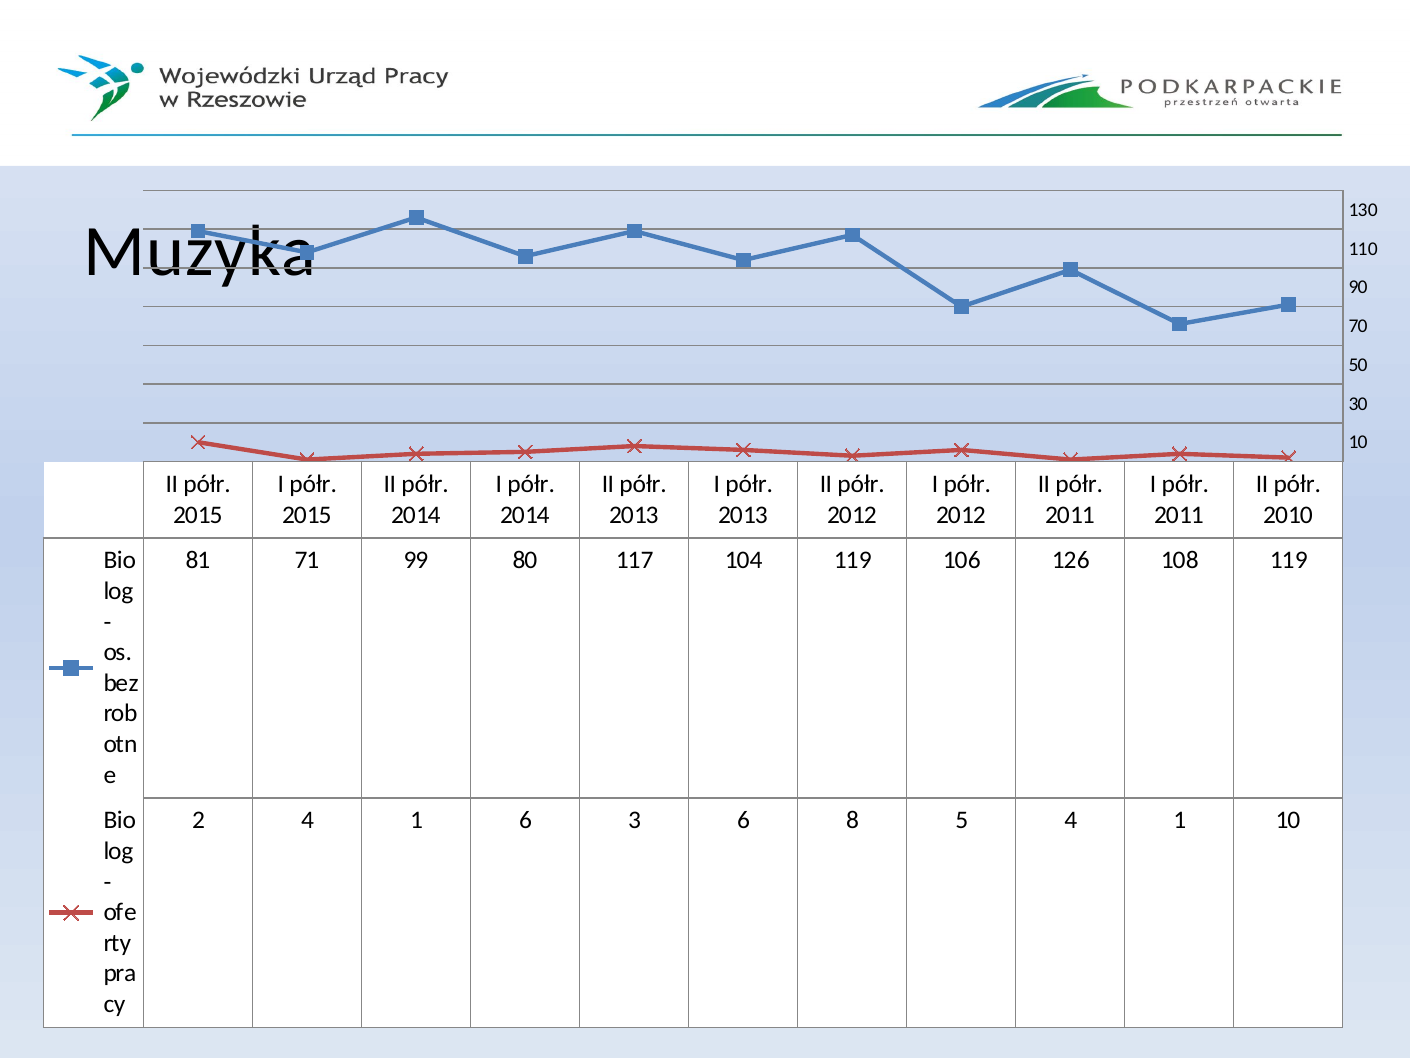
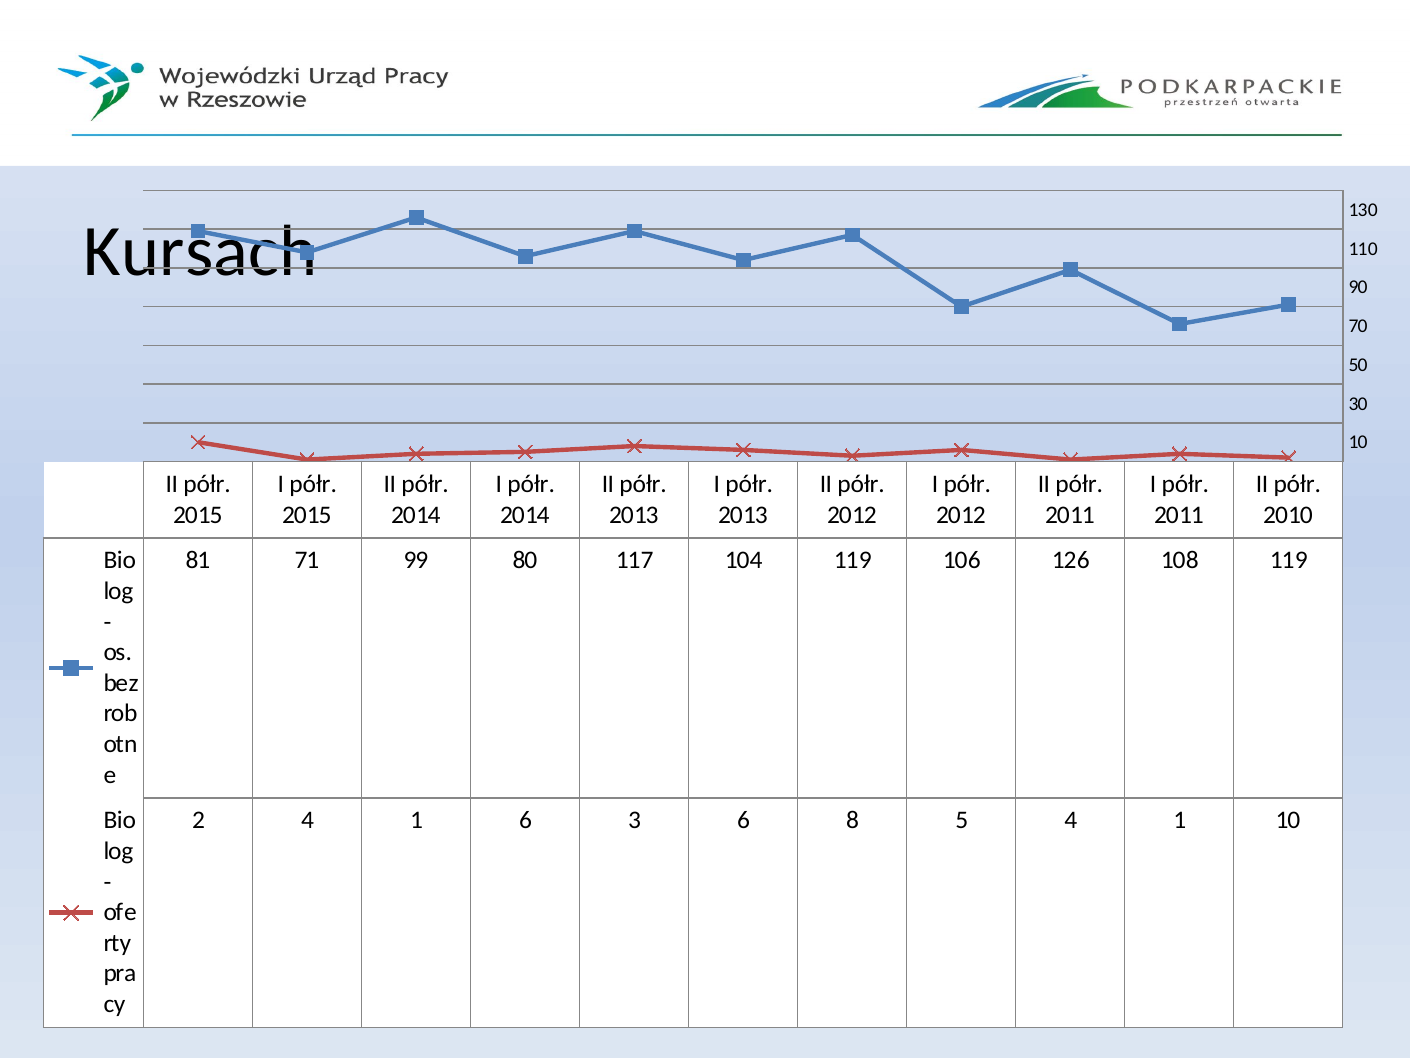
Muzyka: Muzyka -> Kursach
